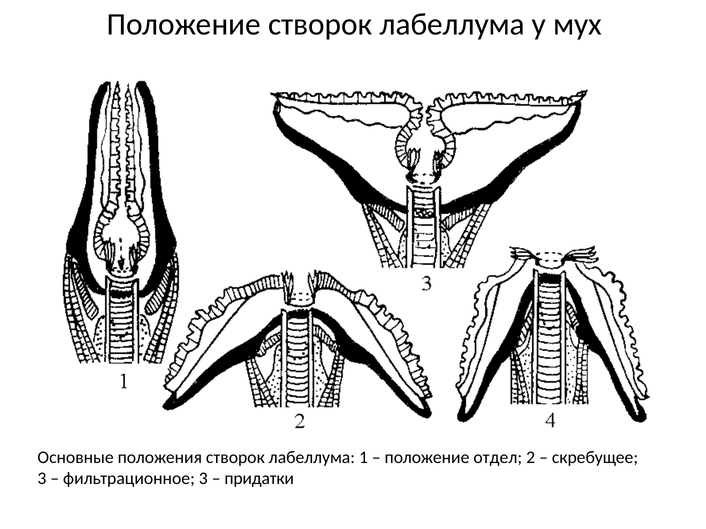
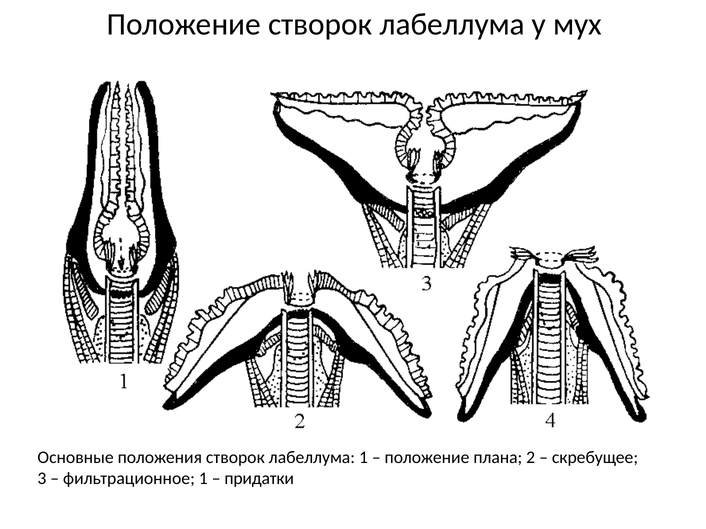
отдел: отдел -> плана
фильтрационное 3: 3 -> 1
